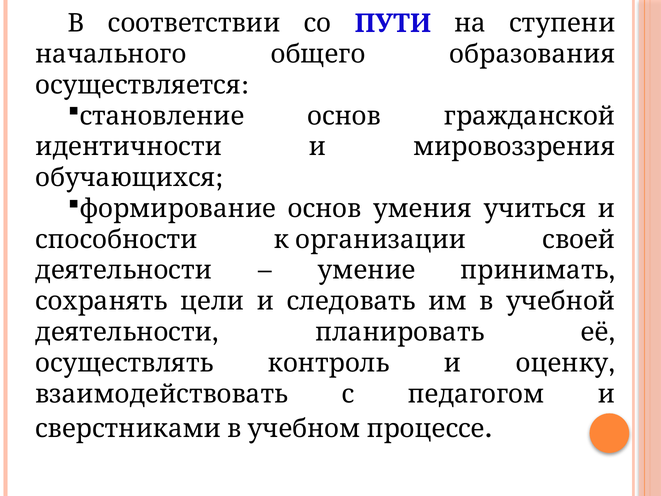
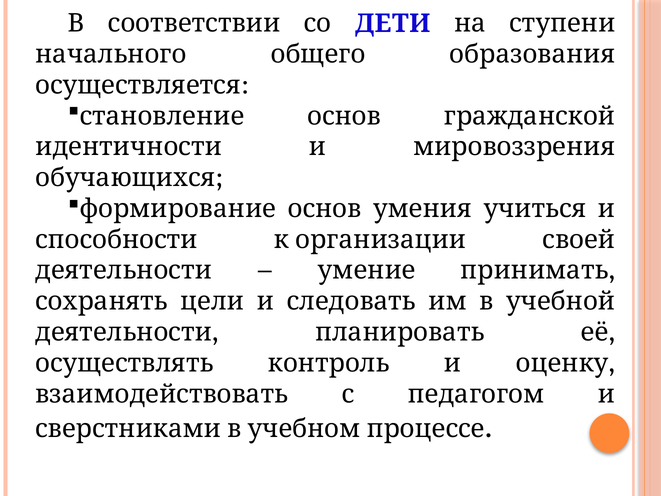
ПУТИ: ПУТИ -> ДЕТИ
